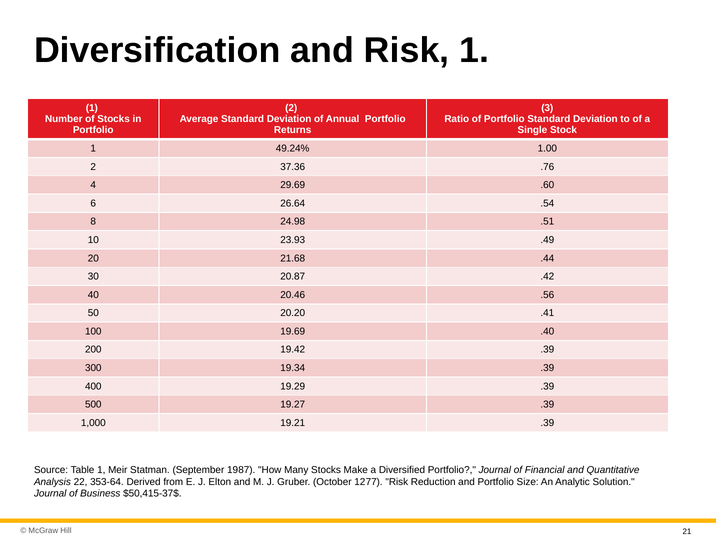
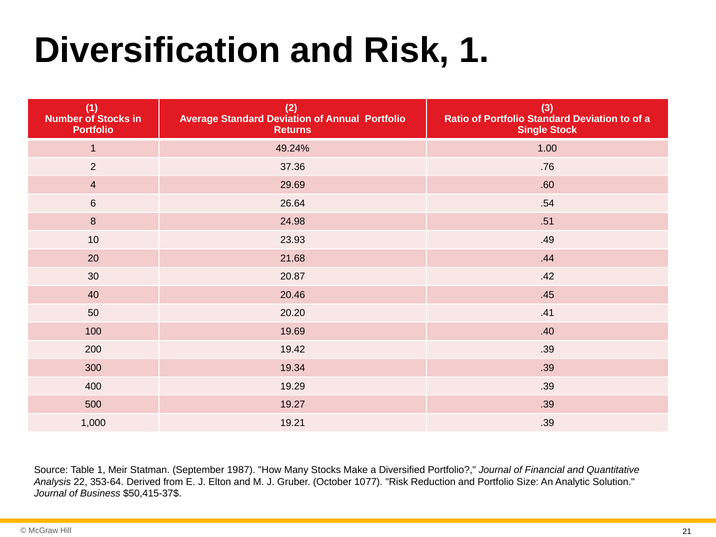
.56: .56 -> .45
October 12: 12 -> 10
